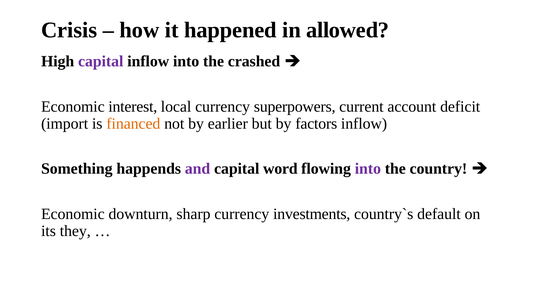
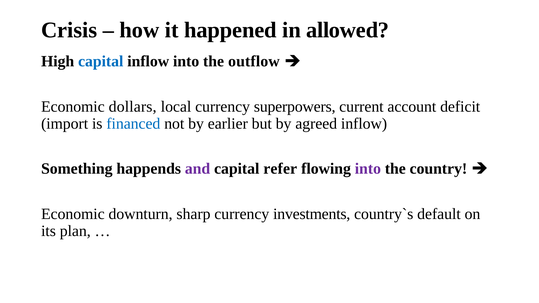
capital at (101, 62) colour: purple -> blue
crashed: crashed -> outflow
interest: interest -> dollars
financed colour: orange -> blue
factors: factors -> agreed
word: word -> refer
they: they -> plan
